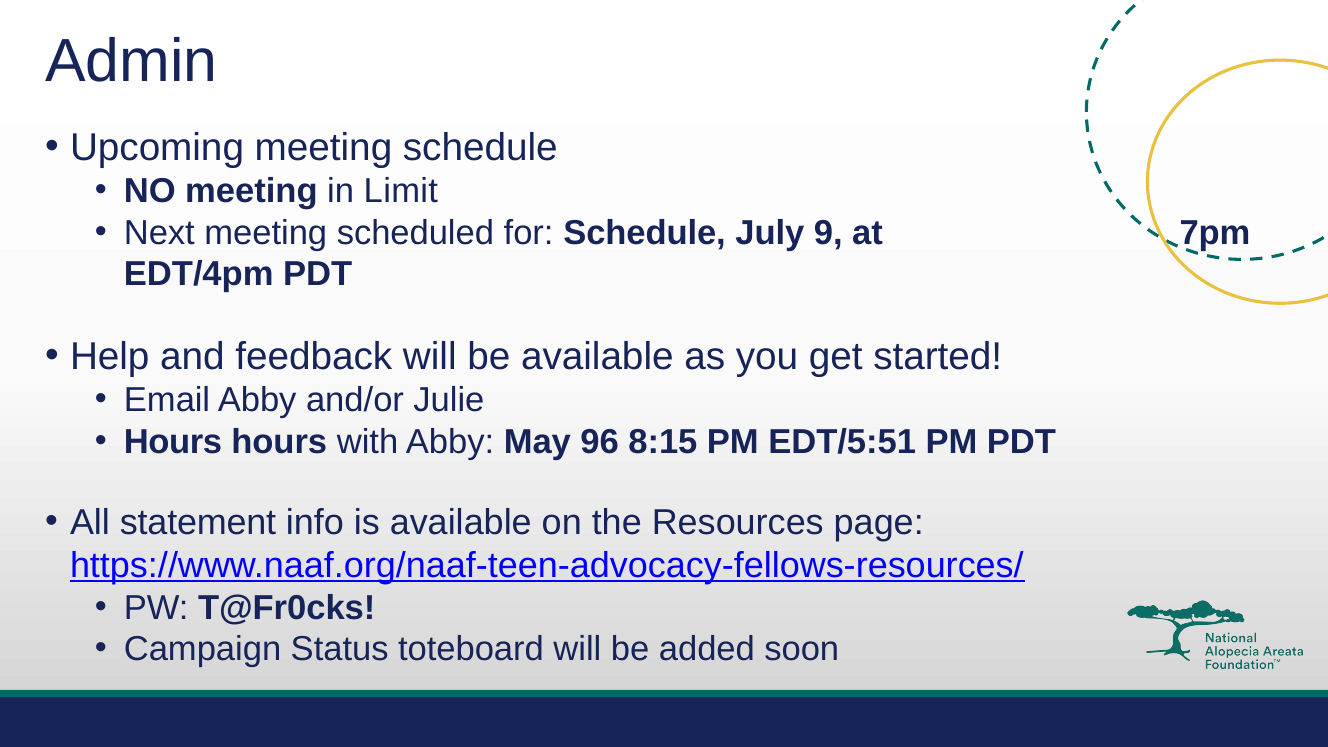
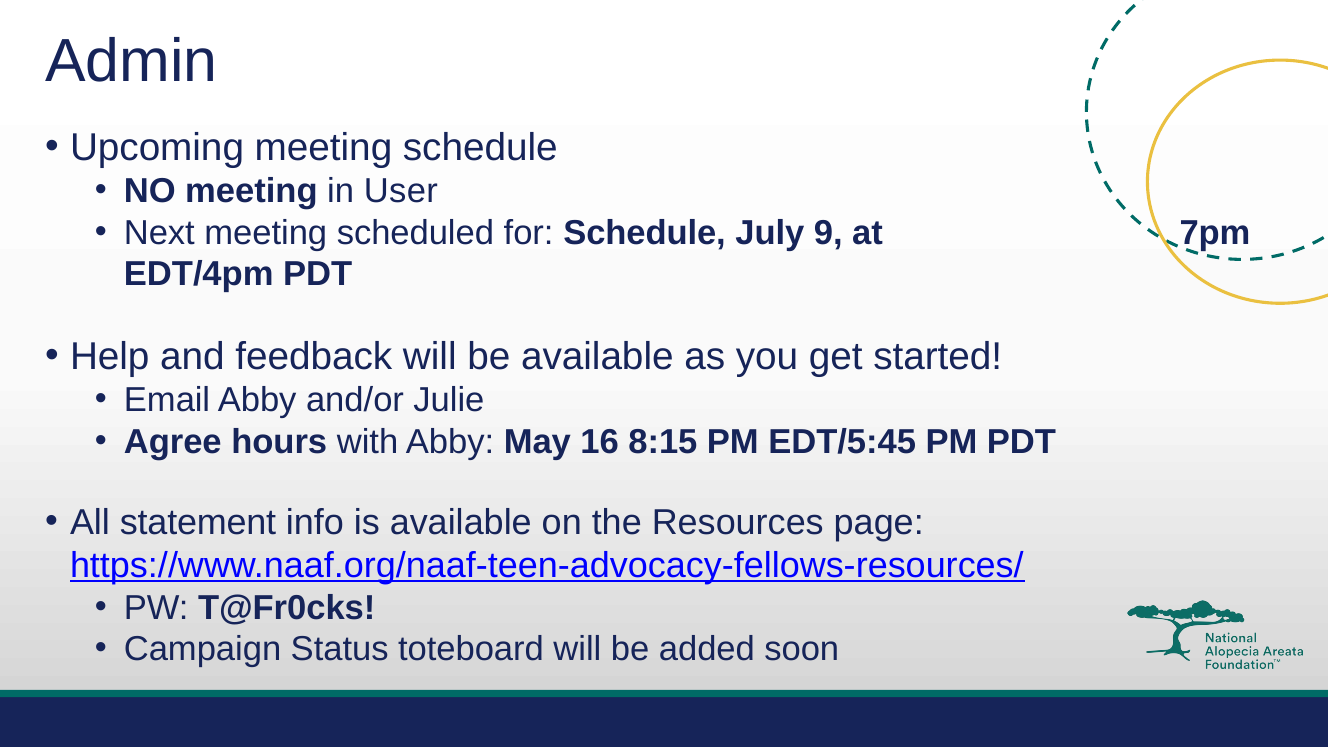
Limit: Limit -> User
Hours at (173, 442): Hours -> Agree
96: 96 -> 16
EDT/5:51: EDT/5:51 -> EDT/5:45
